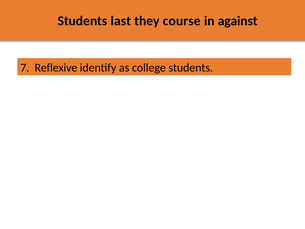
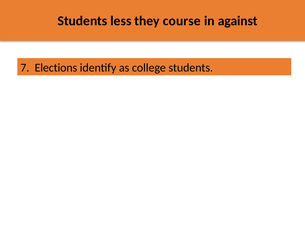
last: last -> less
Reflexive: Reflexive -> Elections
